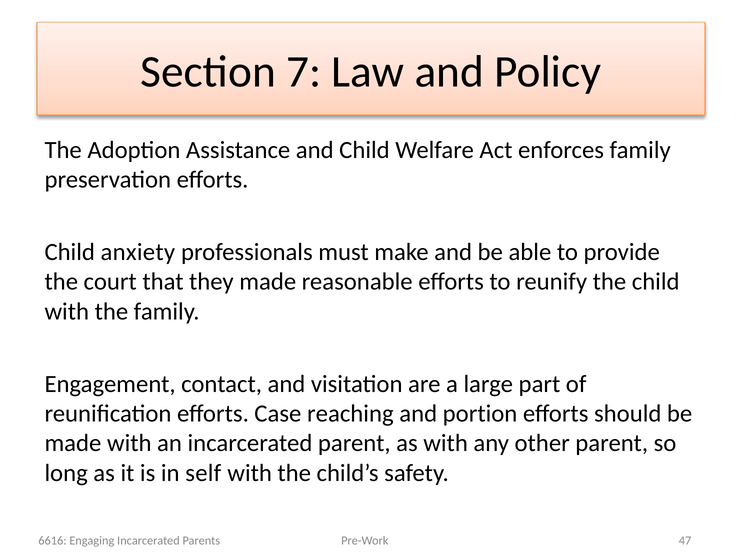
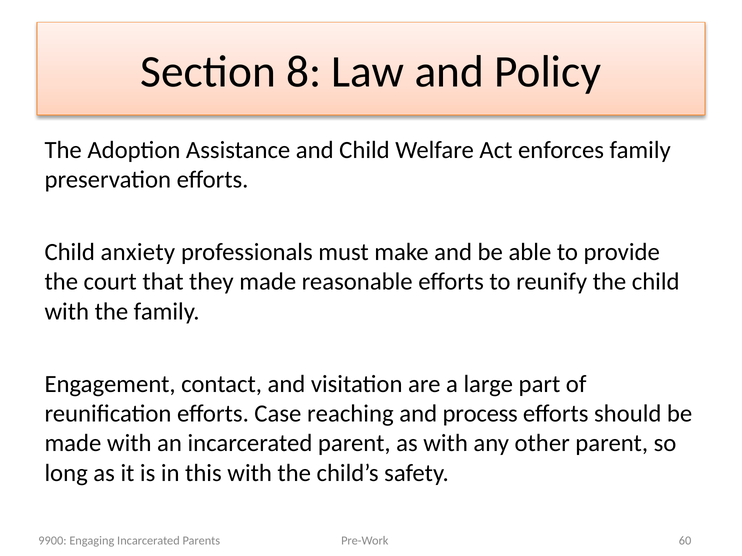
7: 7 -> 8
portion: portion -> process
self: self -> this
6616: 6616 -> 9900
47: 47 -> 60
